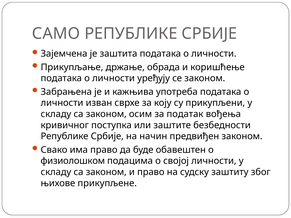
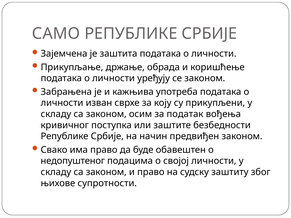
физиолошком: физиолошком -> недопуштеног
прикупљене: прикупљене -> супротности
